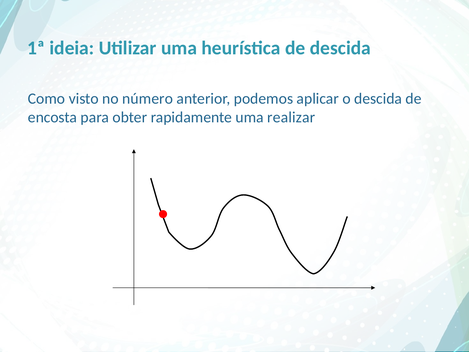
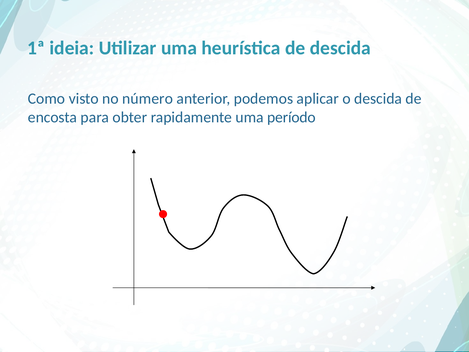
realizar: realizar -> período
